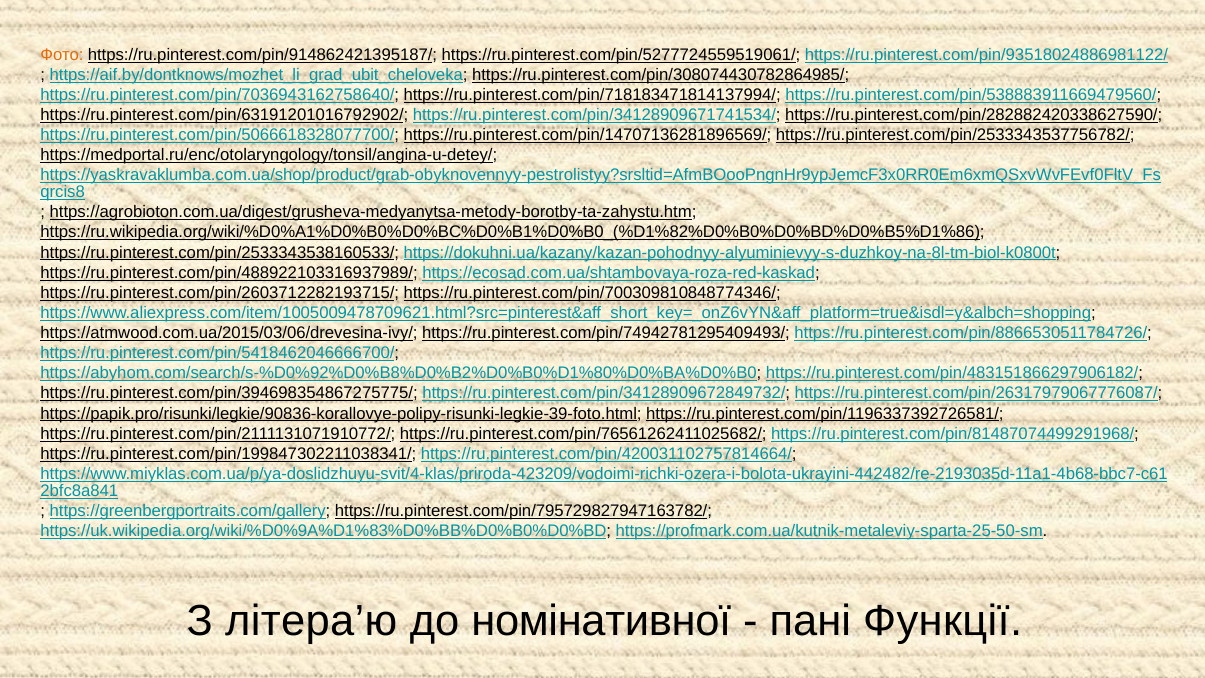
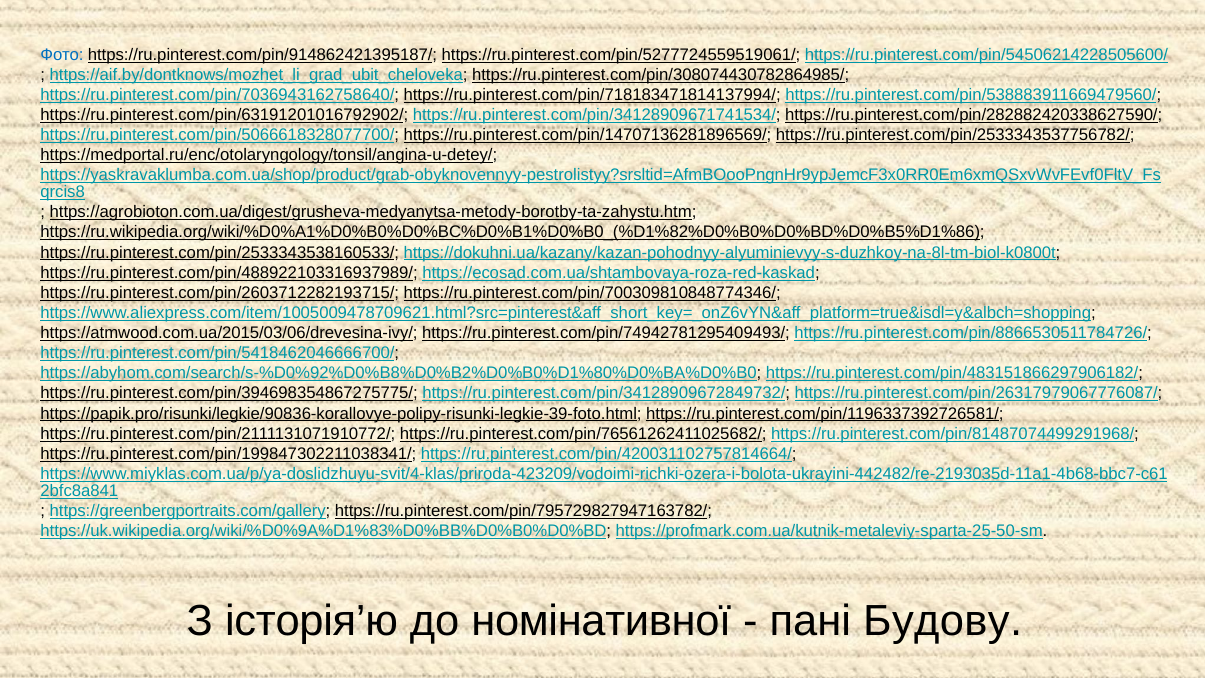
Фото colour: orange -> blue
https://ru.pinterest.com/pin/93518024886981122/: https://ru.pinterest.com/pin/93518024886981122/ -> https://ru.pinterest.com/pin/54506214228505600/
літера’ю: літера’ю -> історія’ю
Функції: Функції -> Будову
